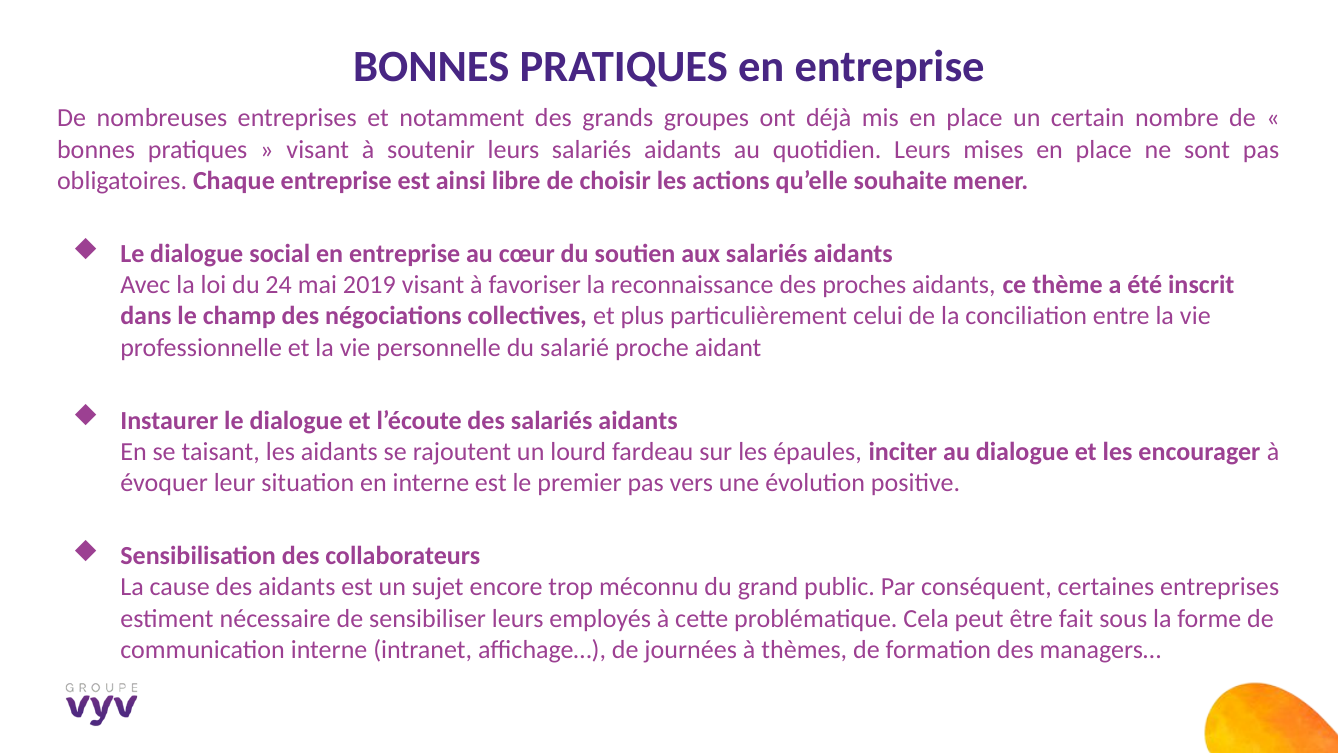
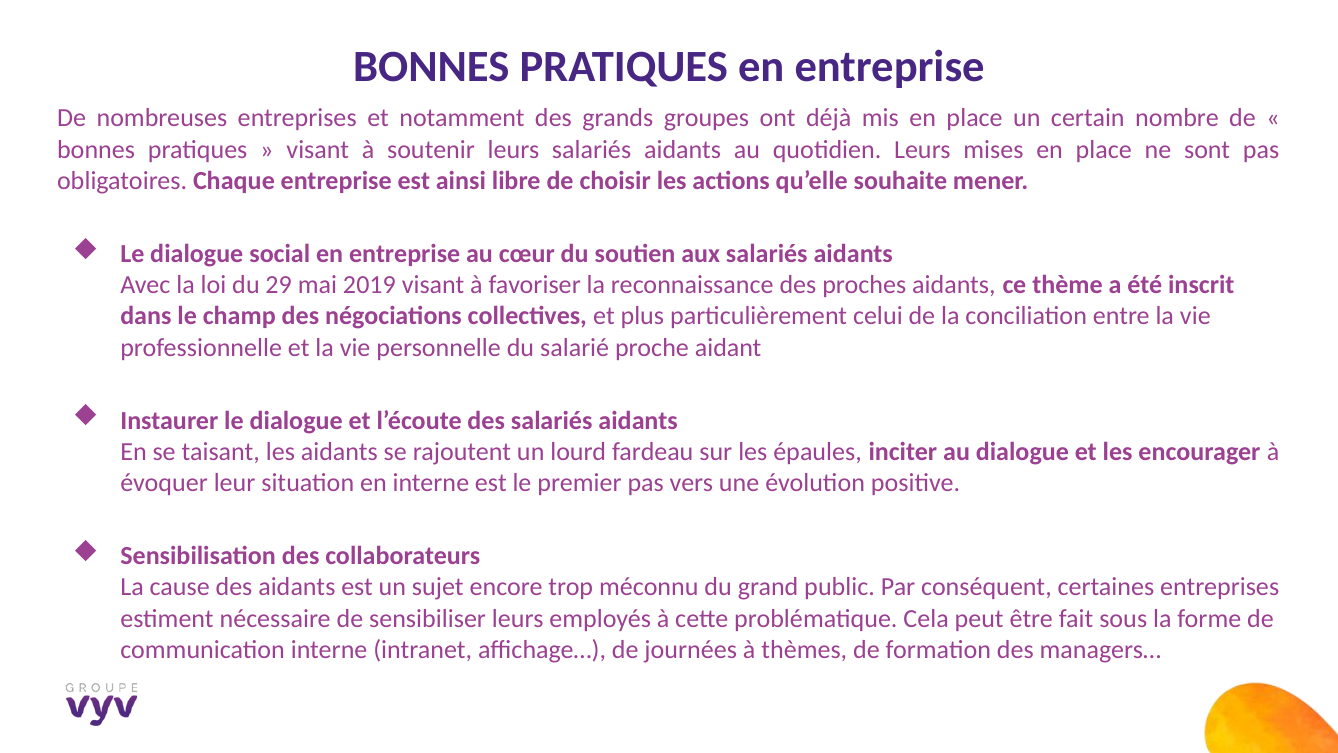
24: 24 -> 29
